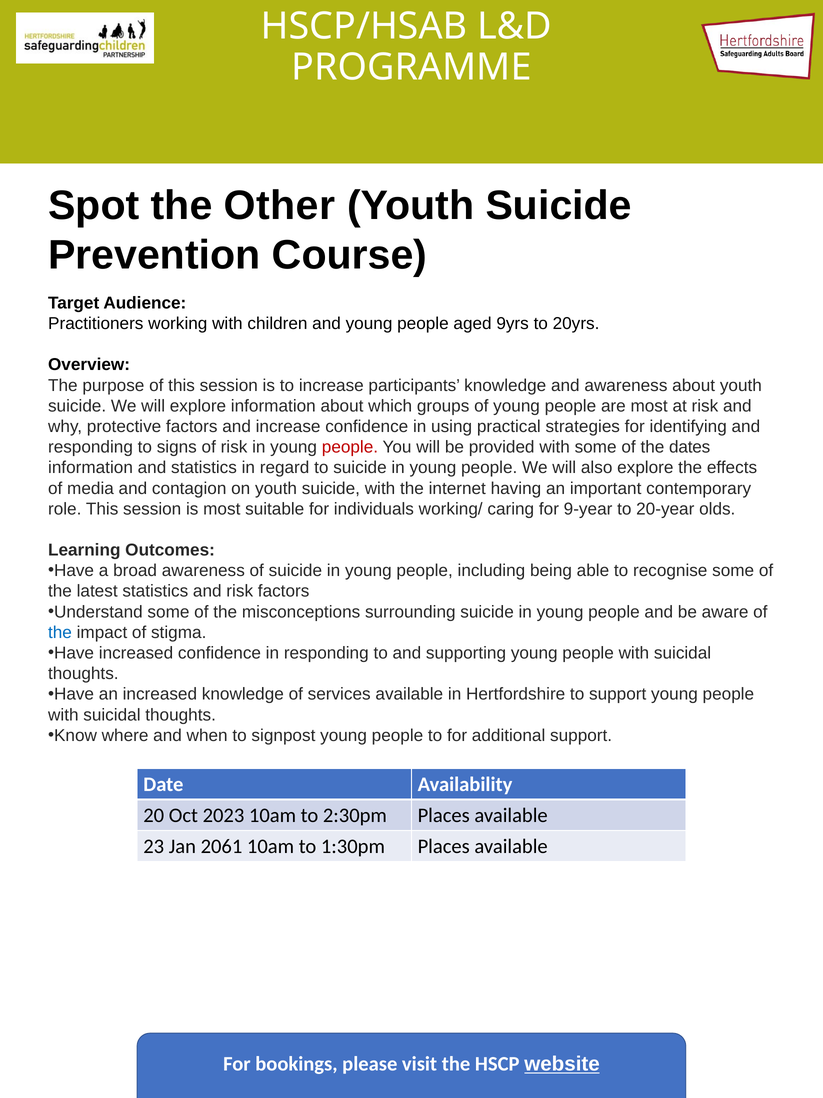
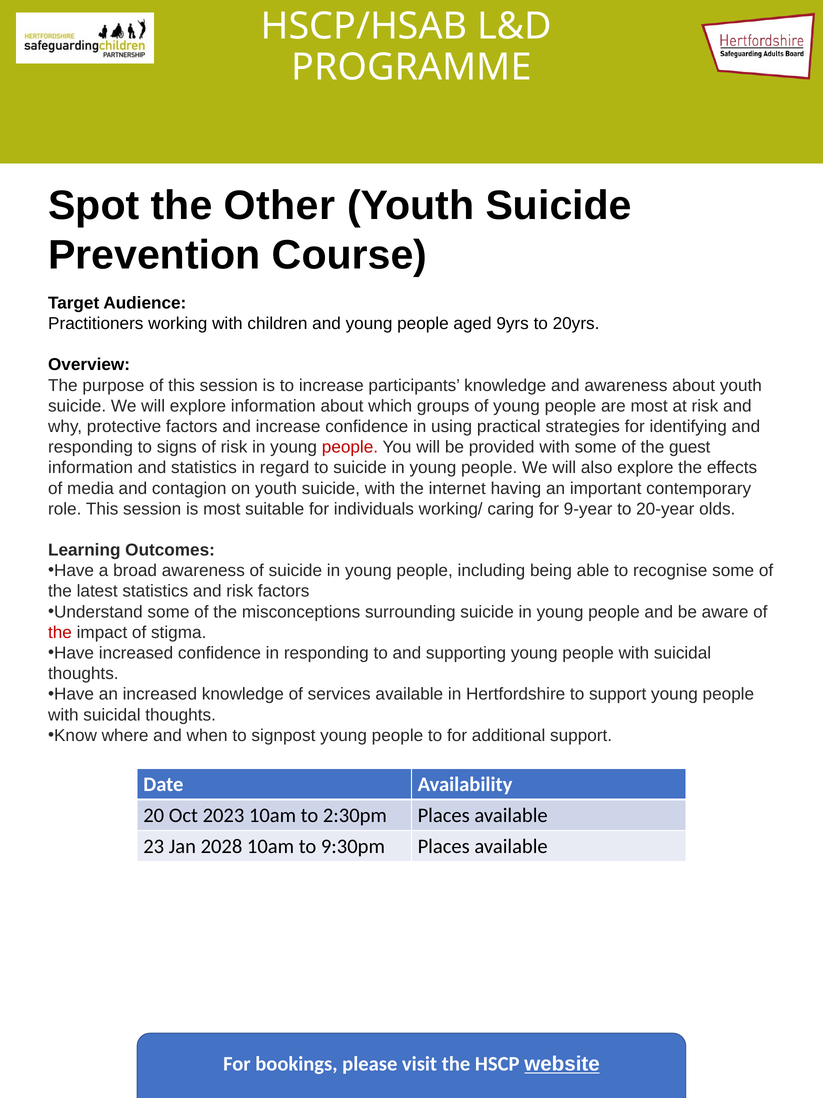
dates: dates -> guest
the at (60, 632) colour: blue -> red
2061: 2061 -> 2028
1:30pm: 1:30pm -> 9:30pm
